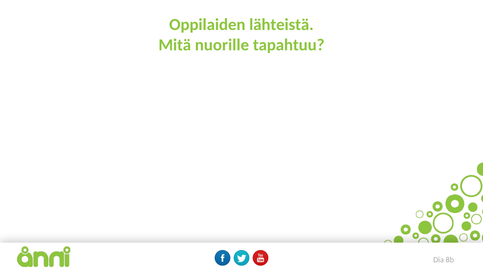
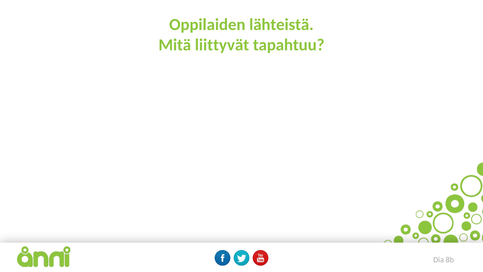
nuorille: nuorille -> liittyvät
